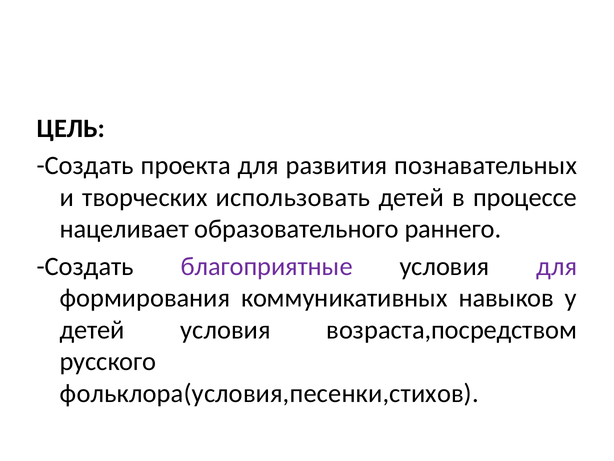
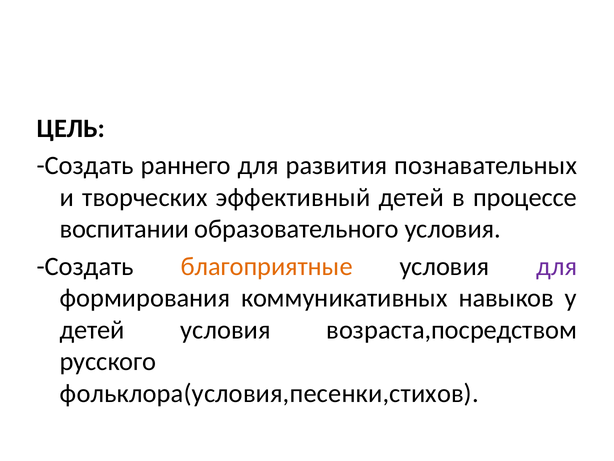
проекта: проекта -> раннего
использовать: использовать -> эффективный
нацеливает: нацеливает -> воспитании
образовательного раннего: раннего -> условия
благоприятные colour: purple -> orange
